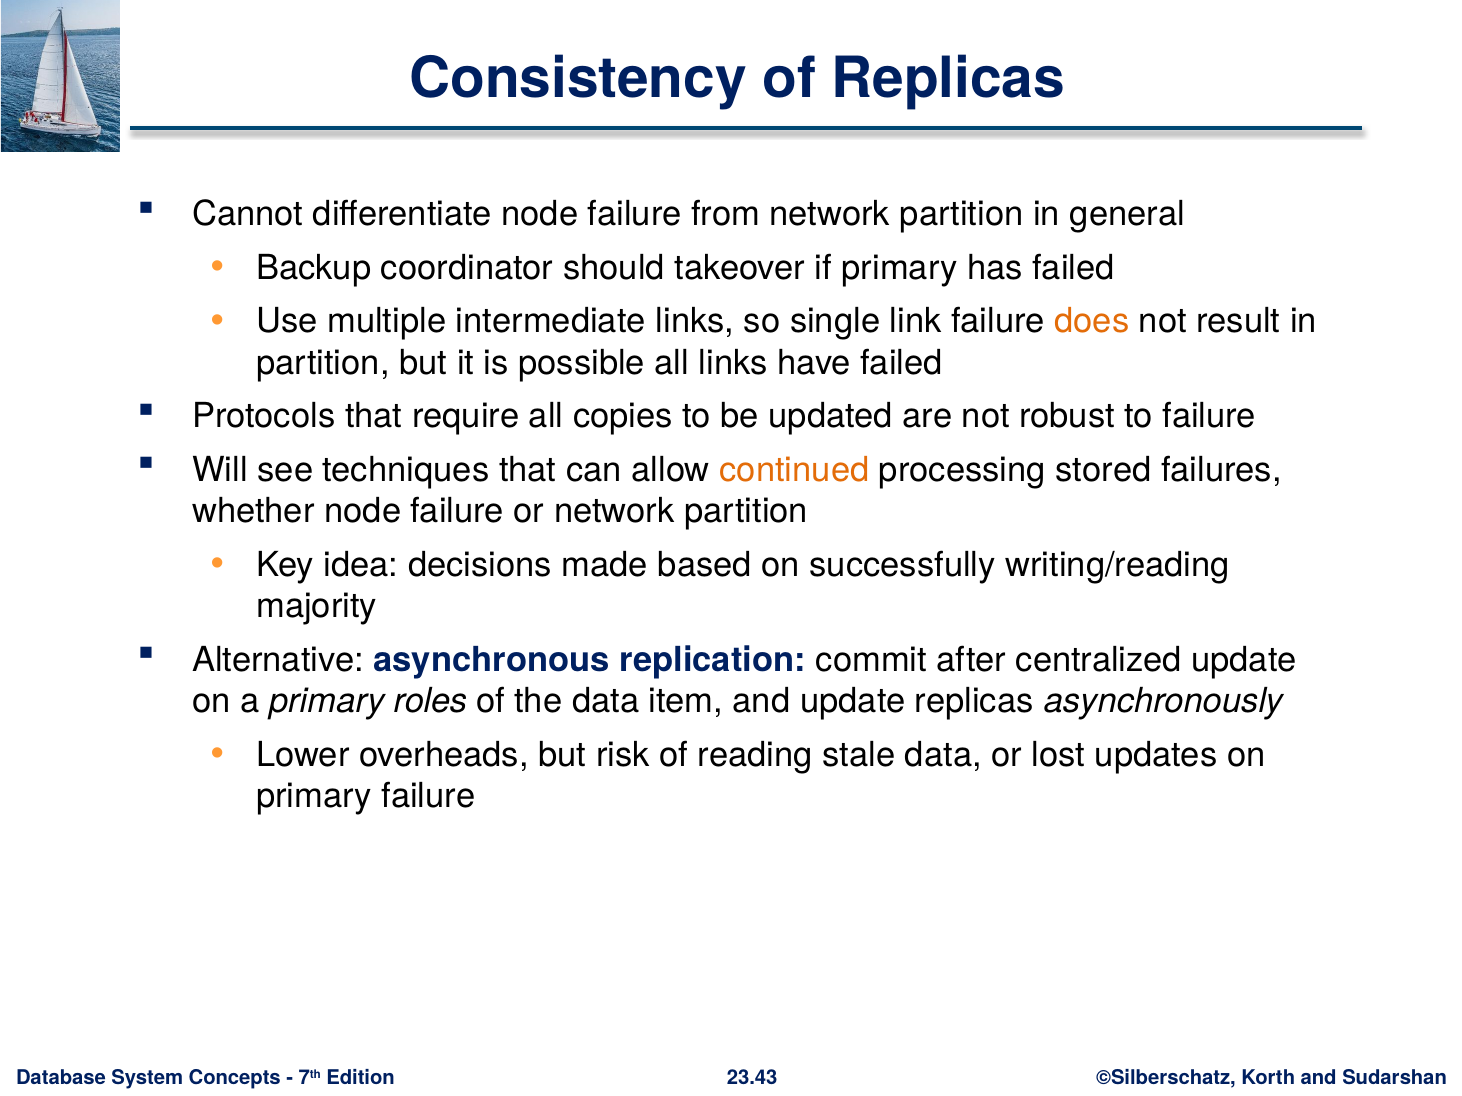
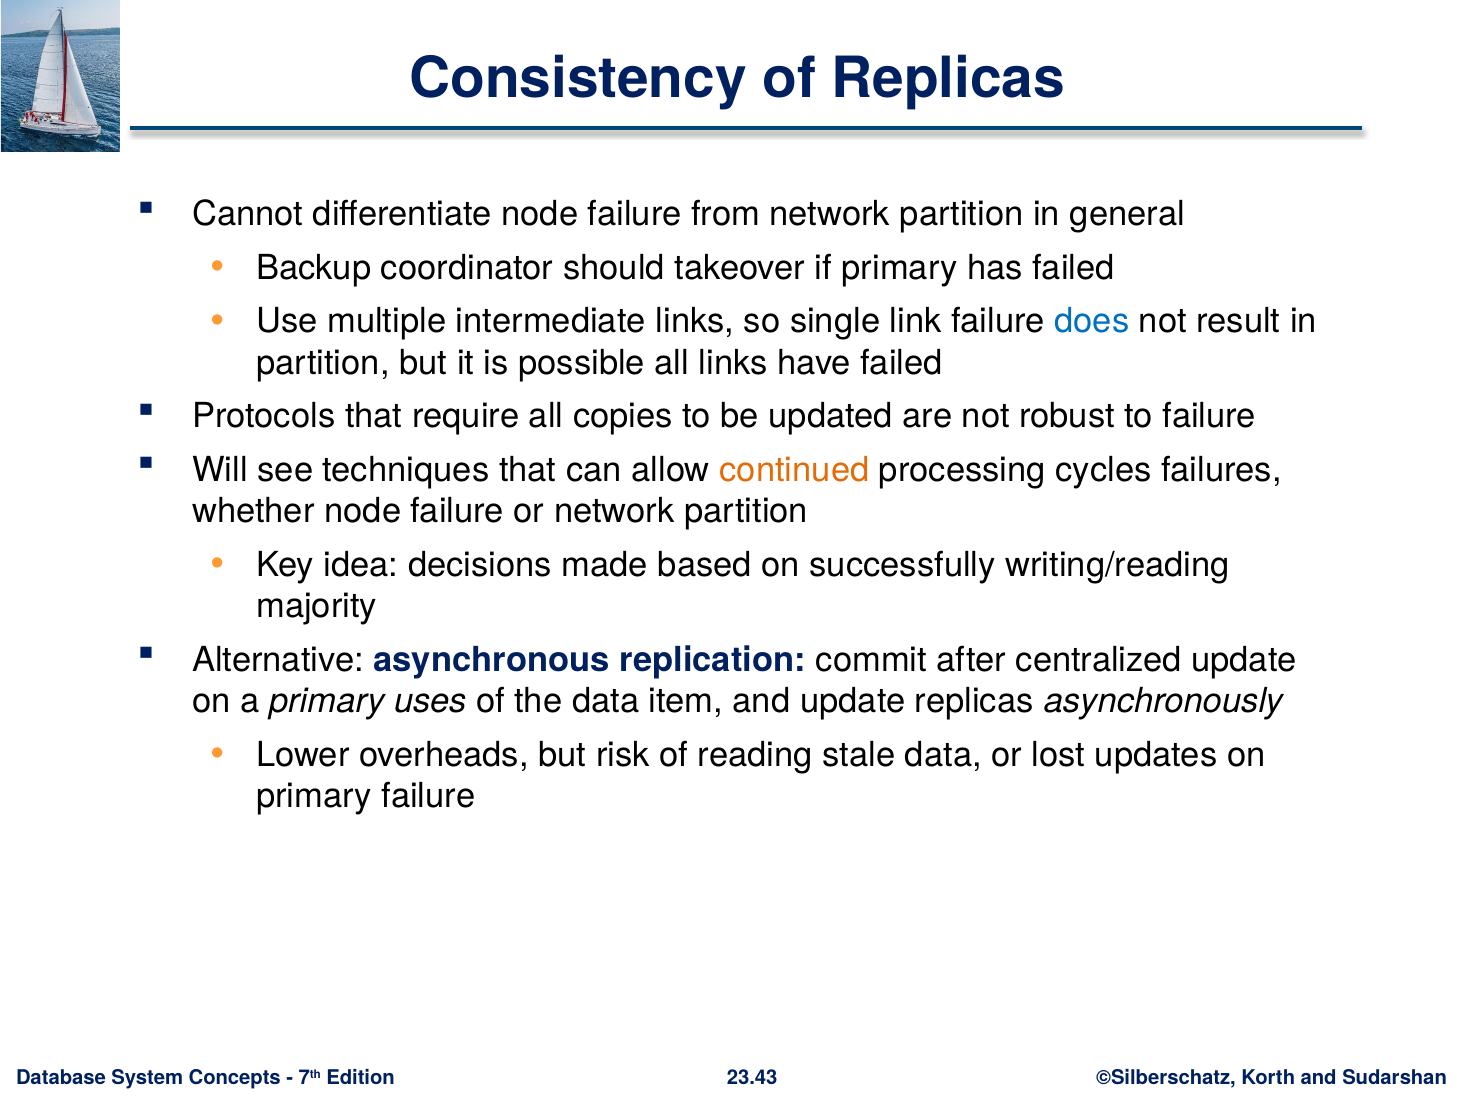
does colour: orange -> blue
stored: stored -> cycles
roles: roles -> uses
